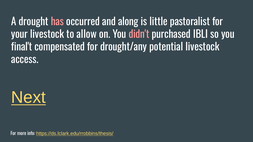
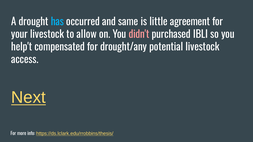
has colour: pink -> light blue
along: along -> same
pastoralist: pastoralist -> agreement
final't: final't -> help't
